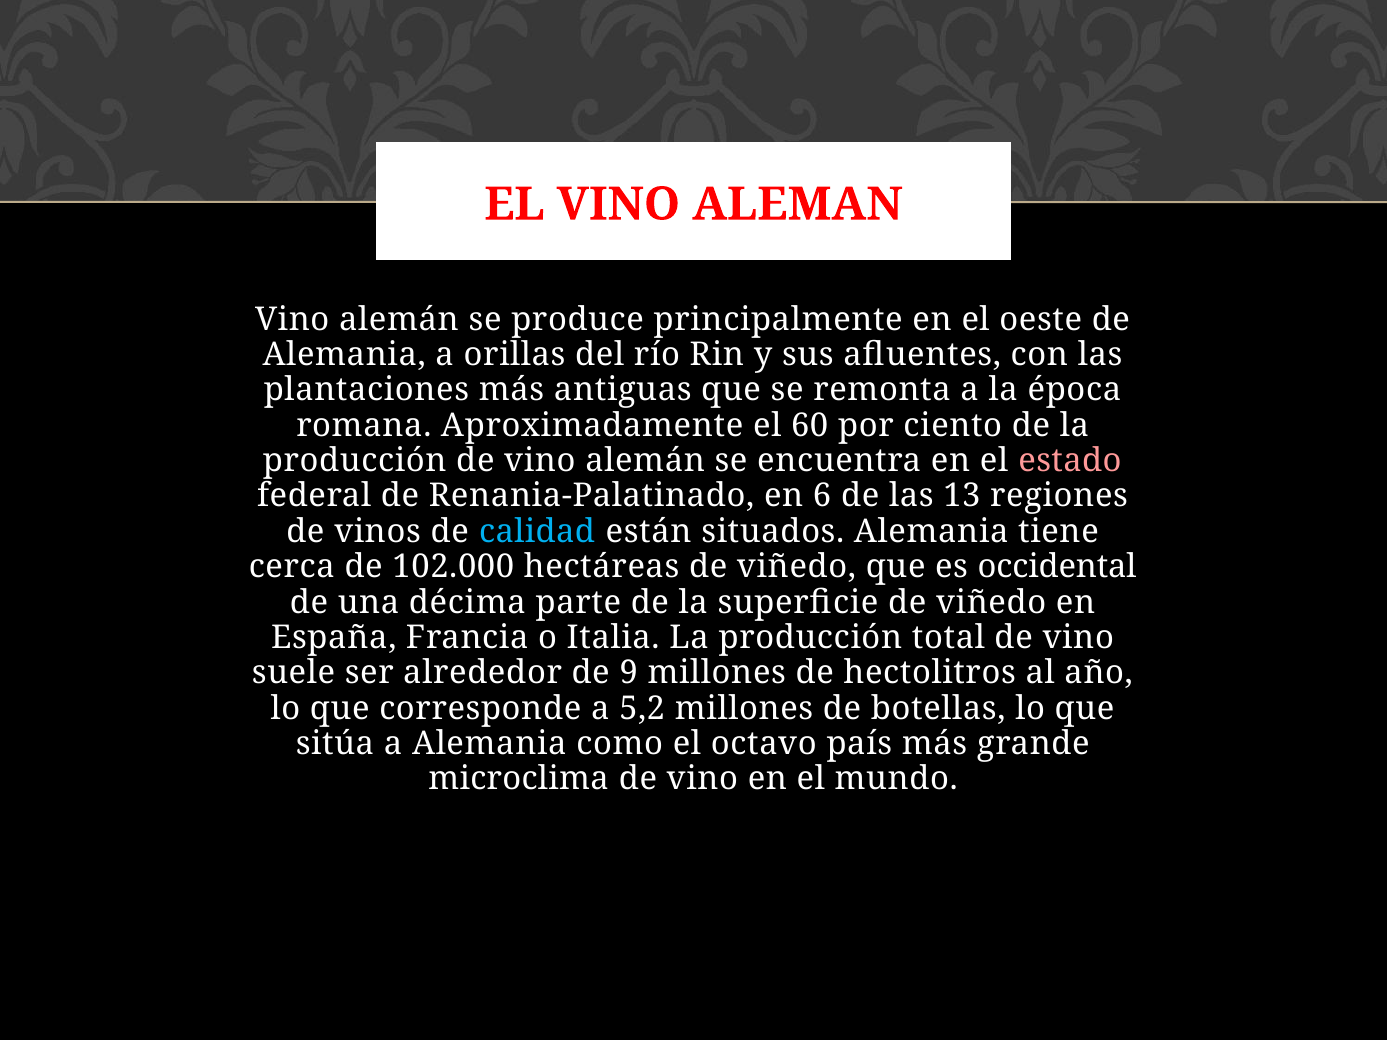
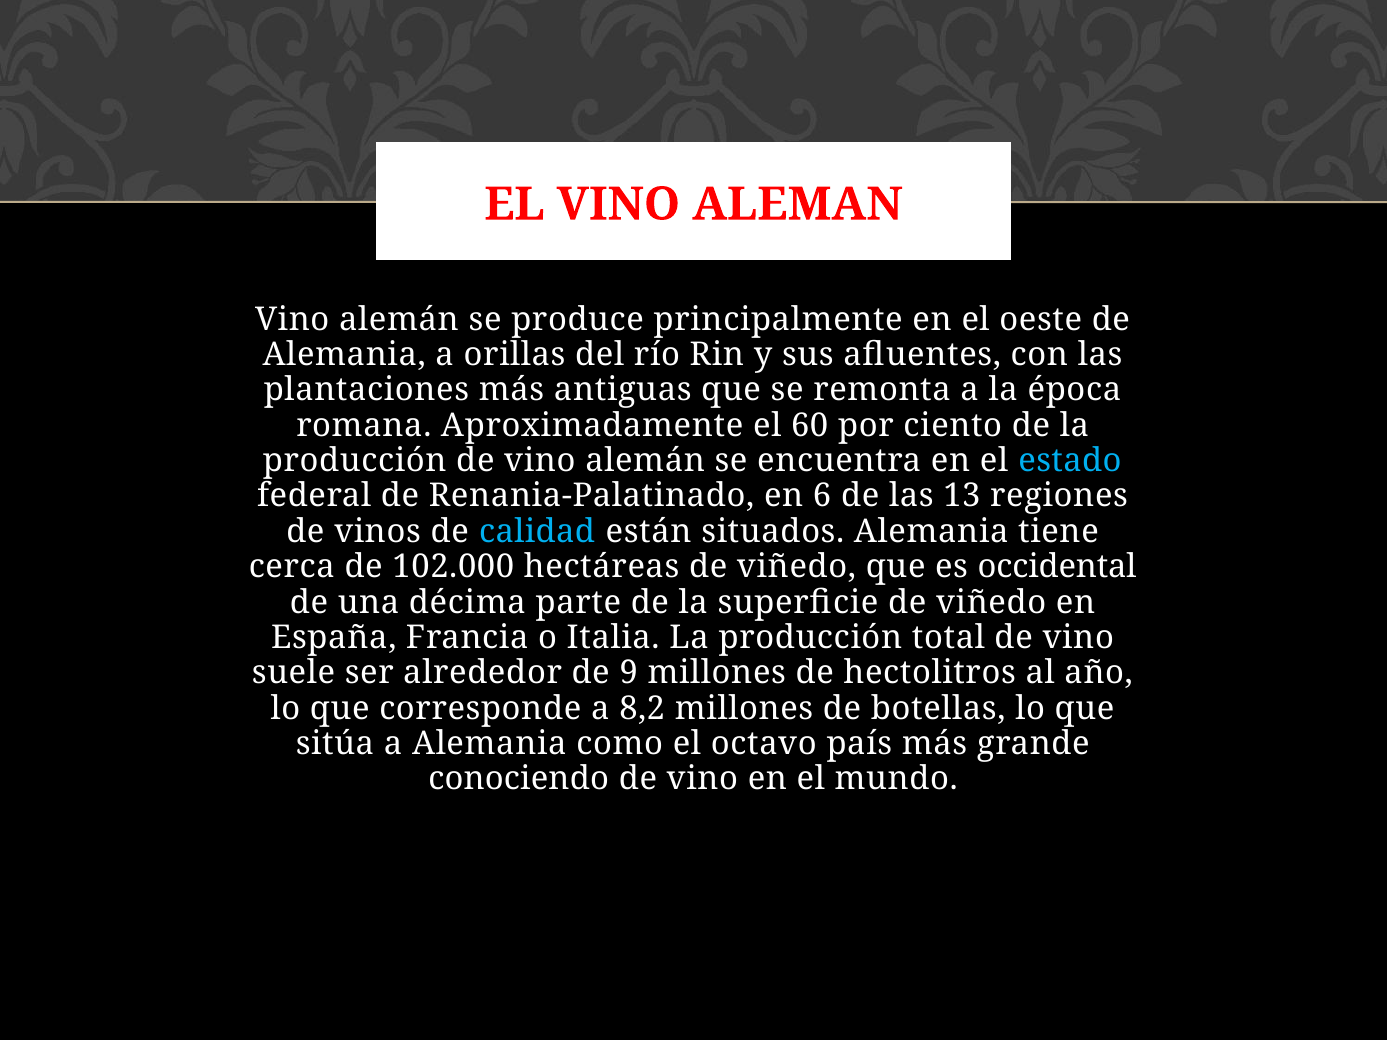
estado colour: pink -> light blue
5,2: 5,2 -> 8,2
microclima: microclima -> conociendo
